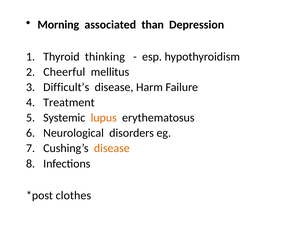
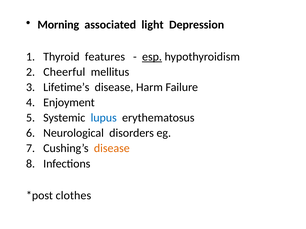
than: than -> light
thinking: thinking -> features
esp underline: none -> present
Difficult’s: Difficult’s -> Lifetime’s
Treatment: Treatment -> Enjoyment
lupus colour: orange -> blue
